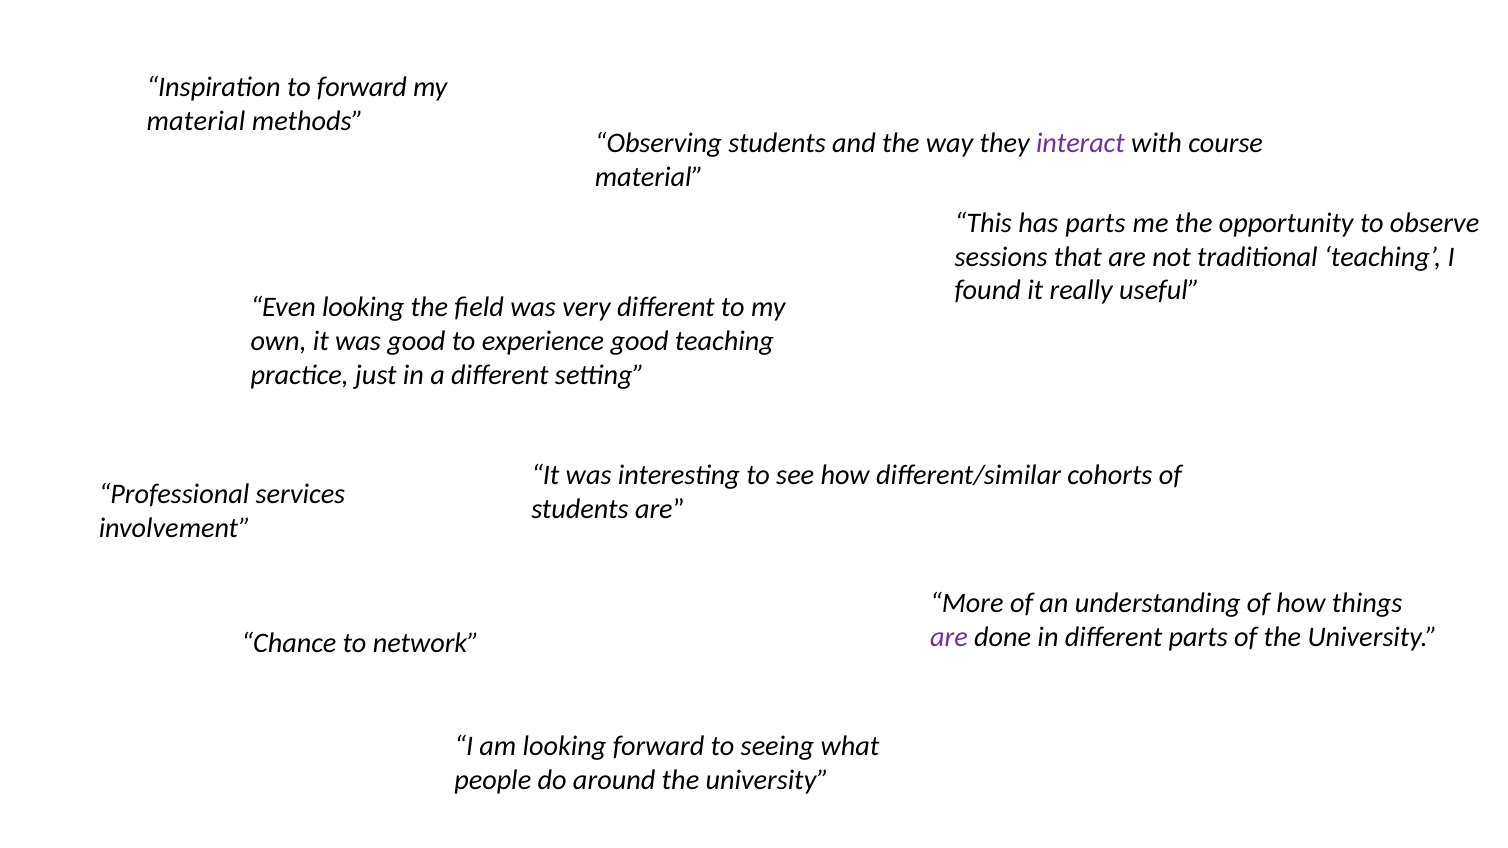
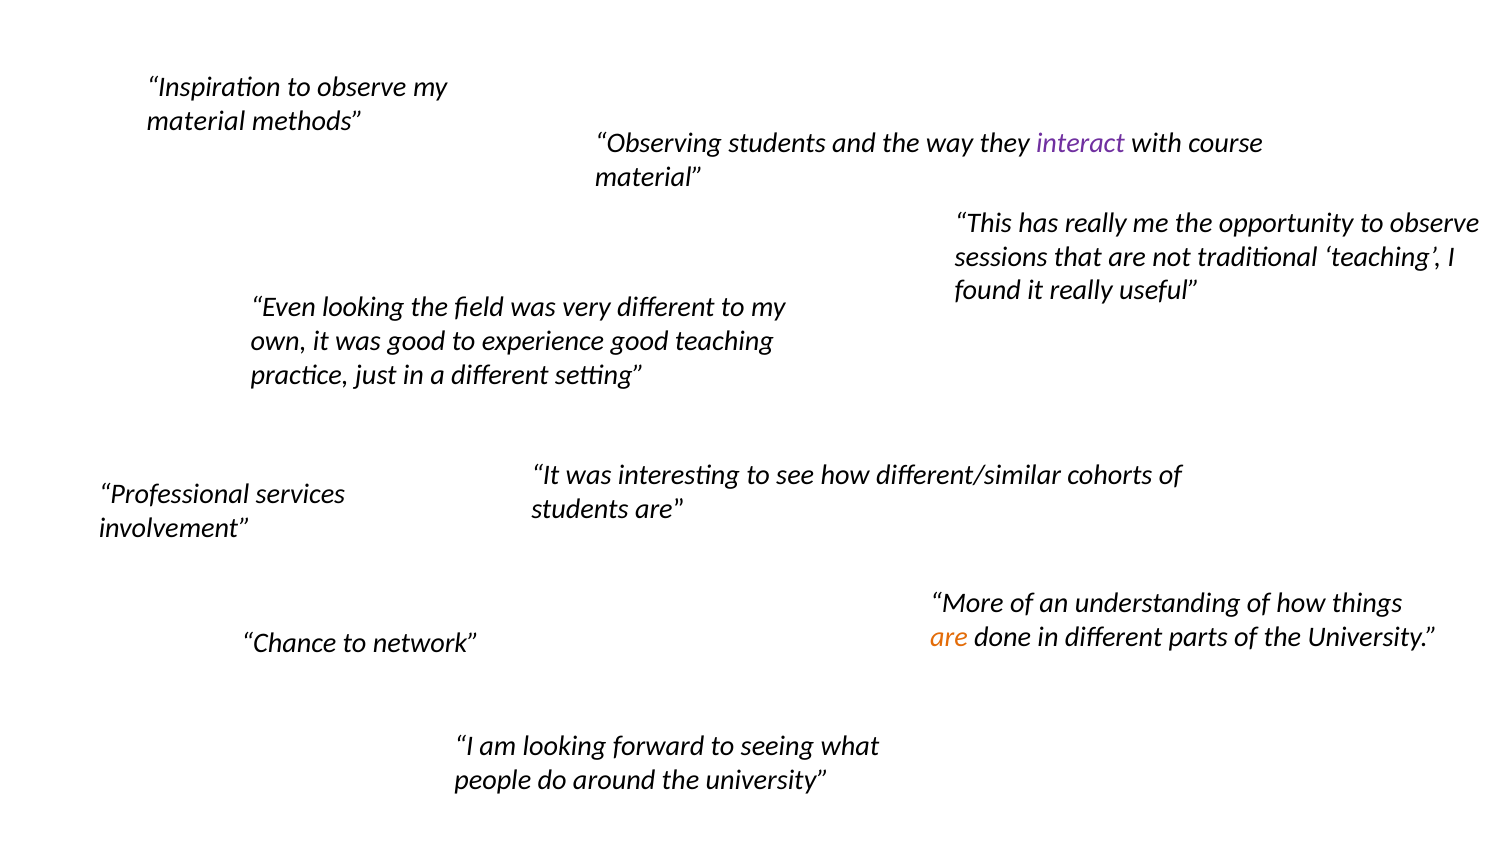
Inspiration to forward: forward -> observe
has parts: parts -> really
are at (949, 638) colour: purple -> orange
